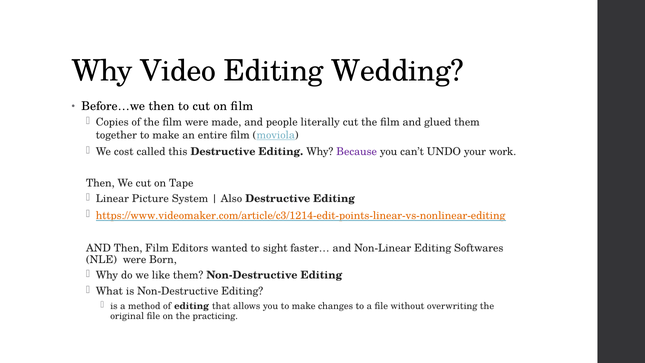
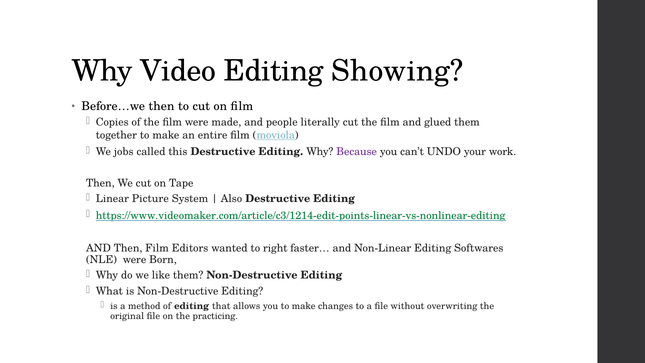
Wedding: Wedding -> Showing
cost: cost -> jobs
https://www.videomaker.com/article/c3/1214-edit-points-linear-vs-nonlinear-editing colour: orange -> green
sight: sight -> right
